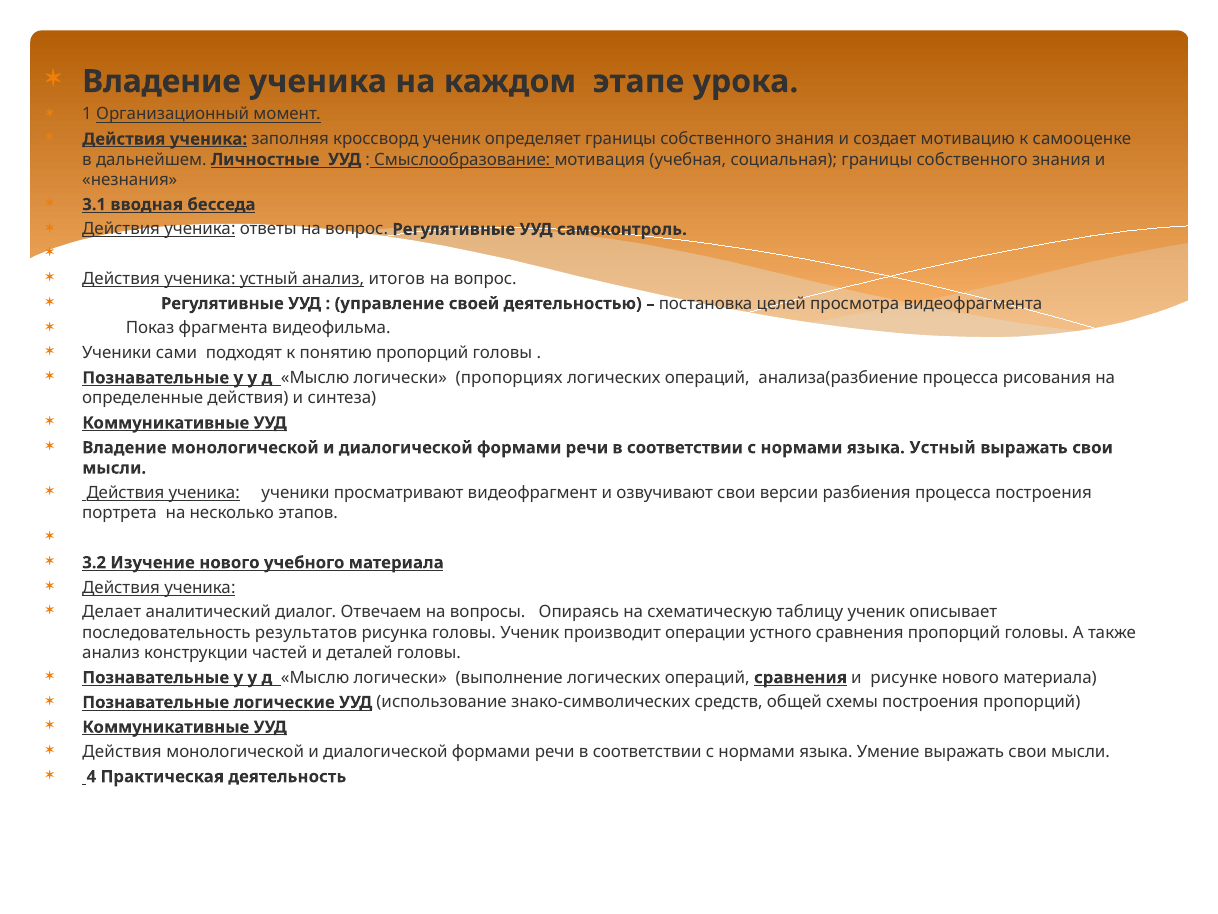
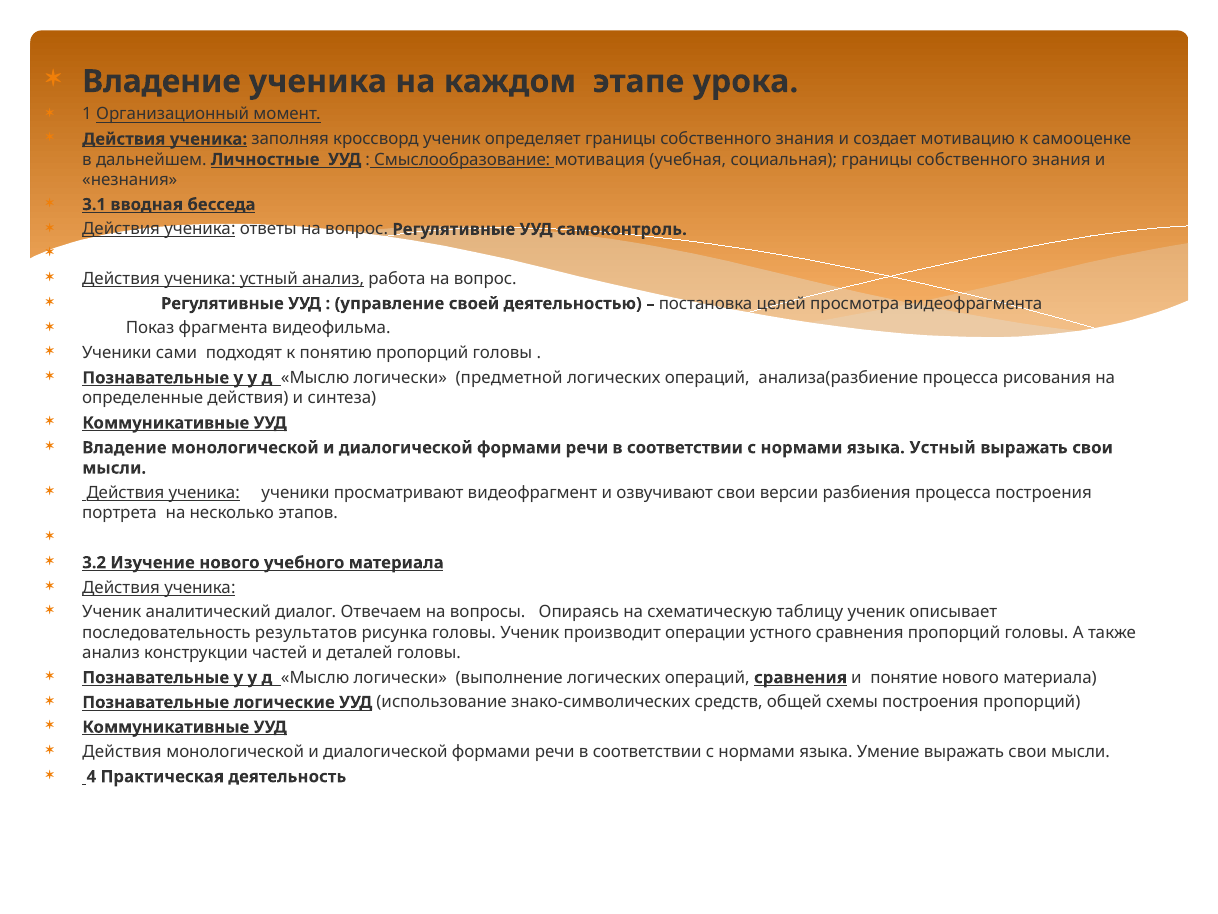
итогов: итогов -> работа
пропорциях: пропорциях -> предметной
Делает at (112, 612): Делает -> Ученик
рисунке: рисунке -> понятие
